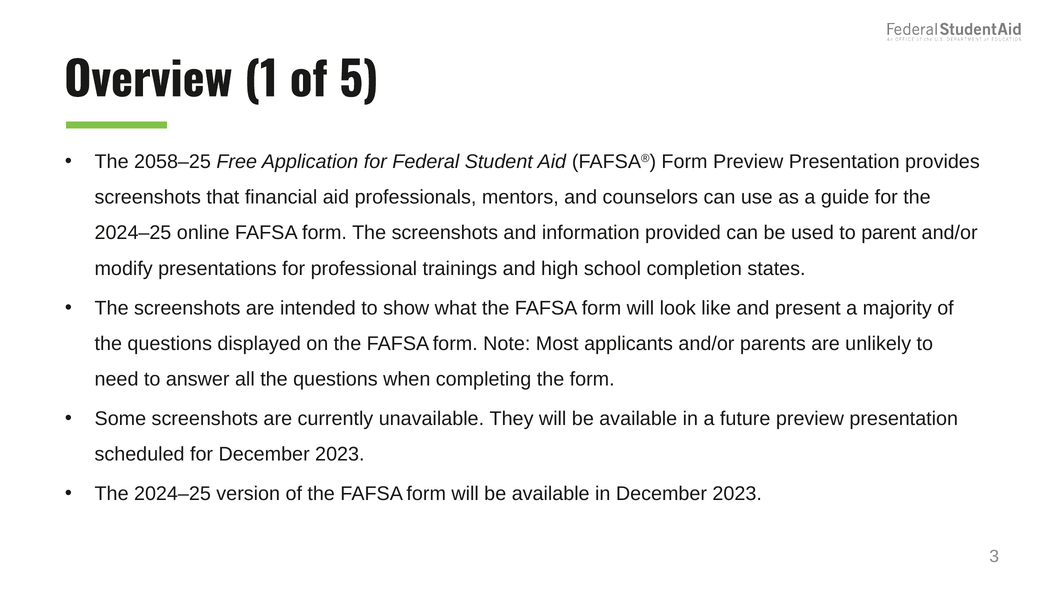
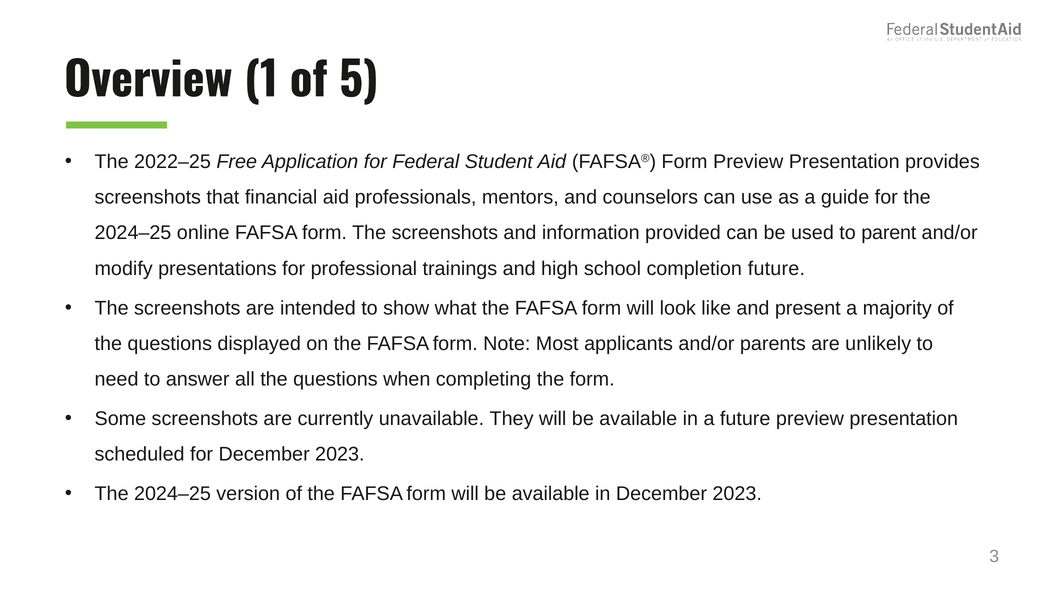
2058–25: 2058–25 -> 2022–25
completion states: states -> future
